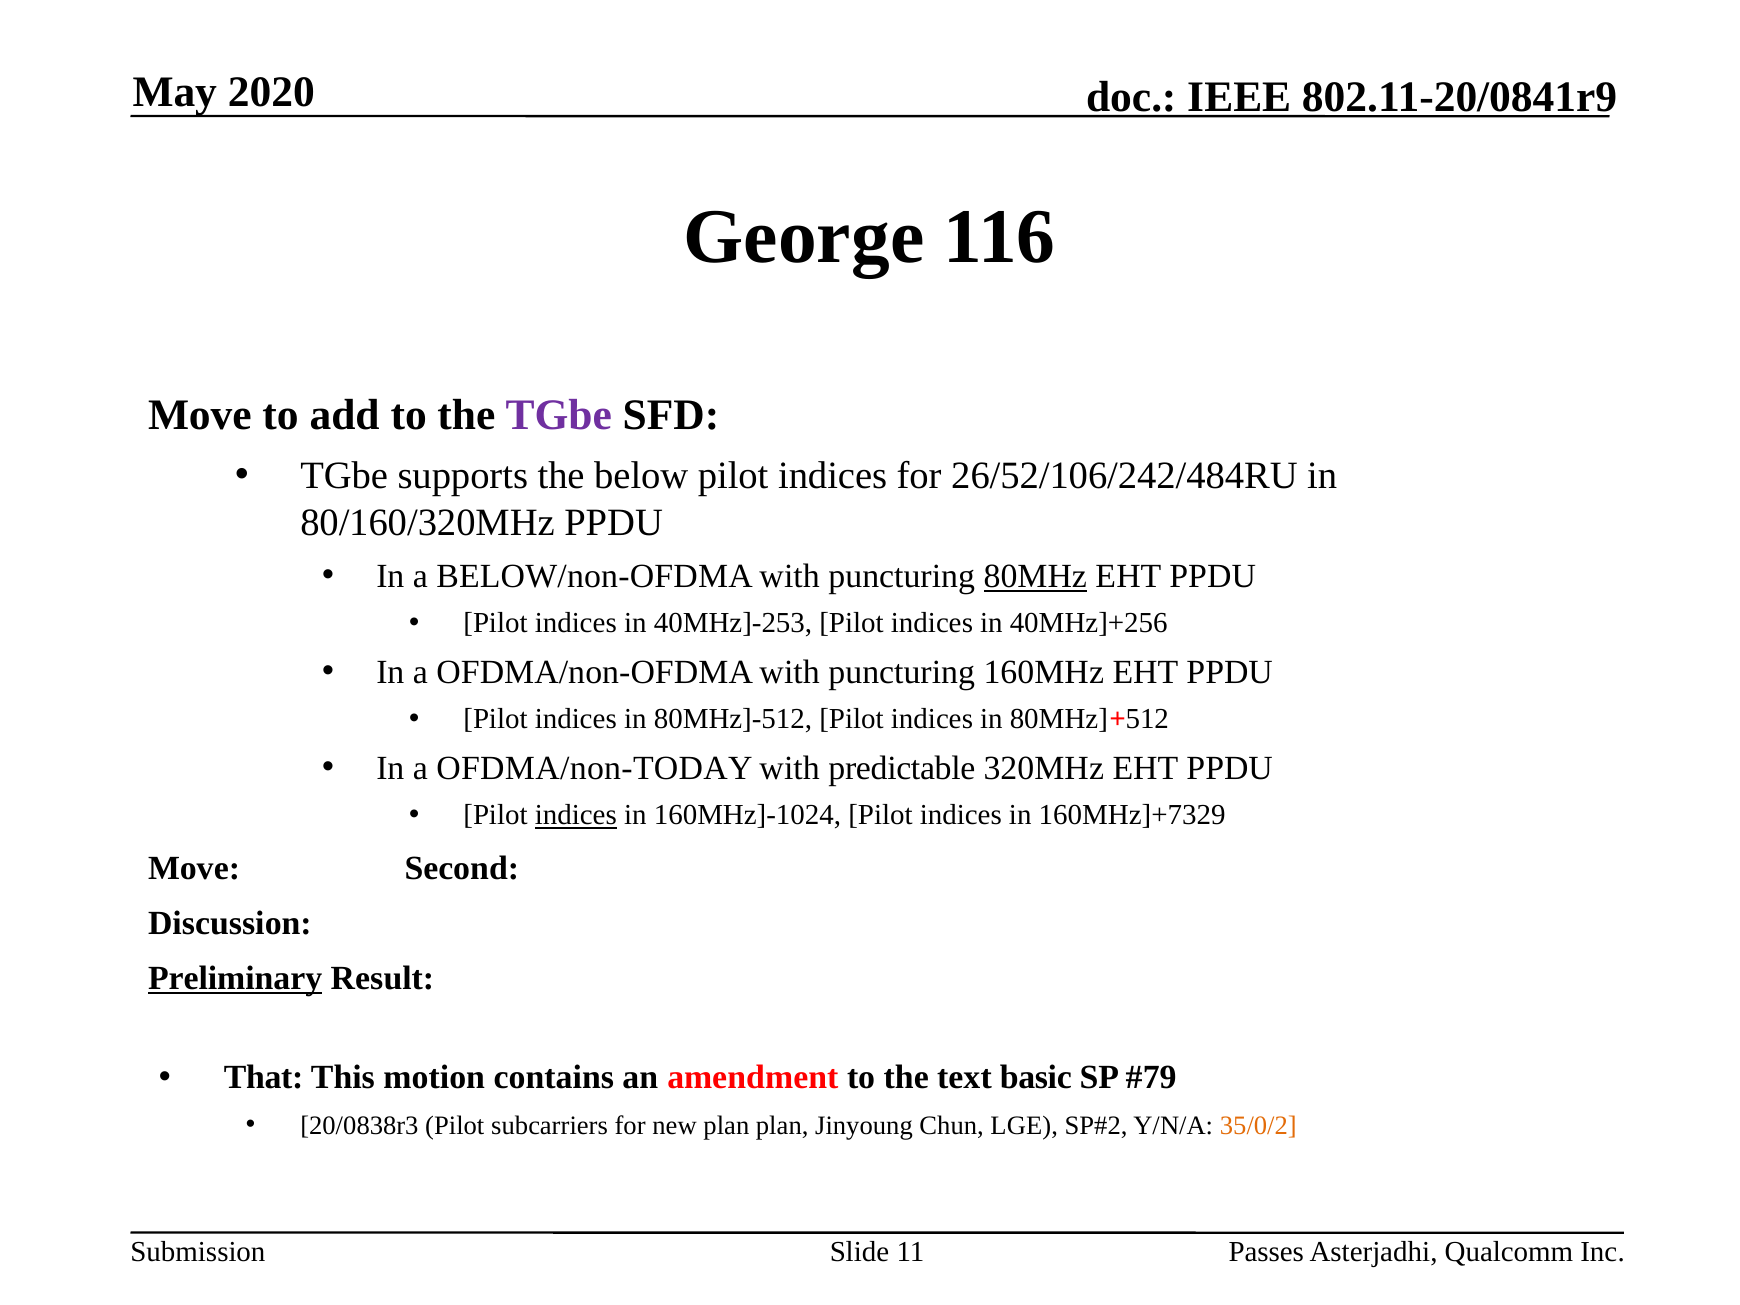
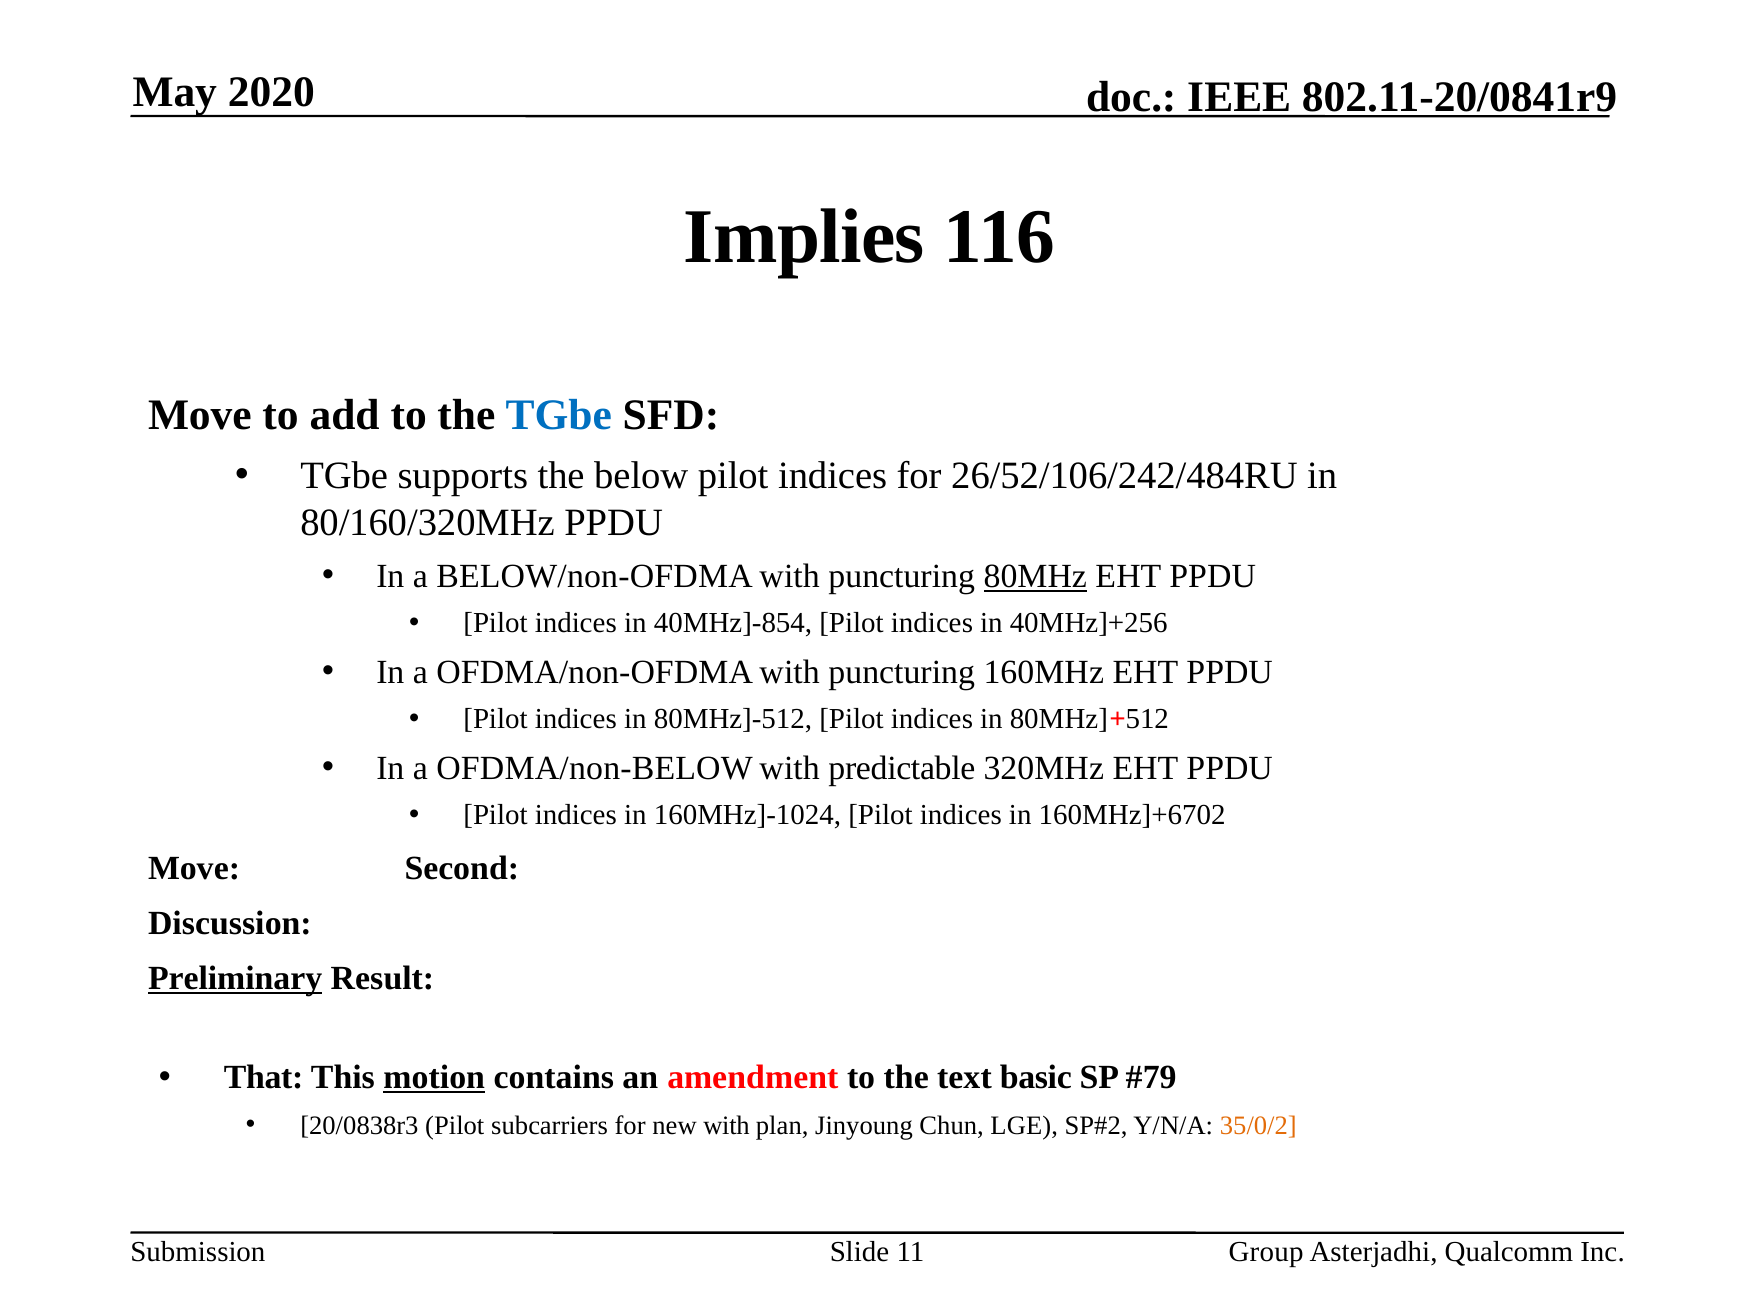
George: George -> Implies
TGbe at (559, 415) colour: purple -> blue
40MHz]-253: 40MHz]-253 -> 40MHz]-854
OFDMA/non-TODAY: OFDMA/non-TODAY -> OFDMA/non-BELOW
indices at (576, 815) underline: present -> none
160MHz]+7329: 160MHz]+7329 -> 160MHz]+6702
motion underline: none -> present
new plan: plan -> with
Passes: Passes -> Group
